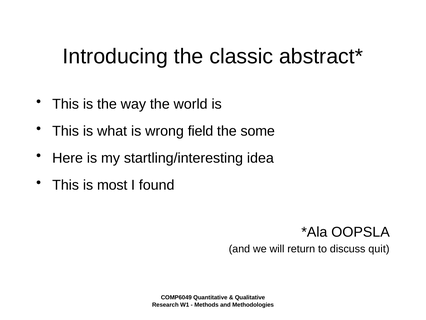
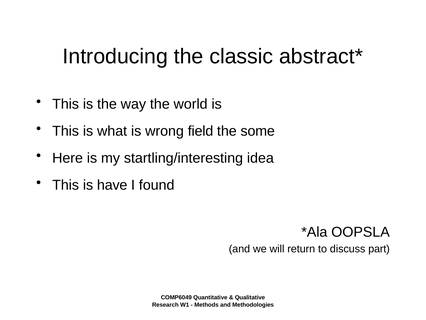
most: most -> have
quit: quit -> part
